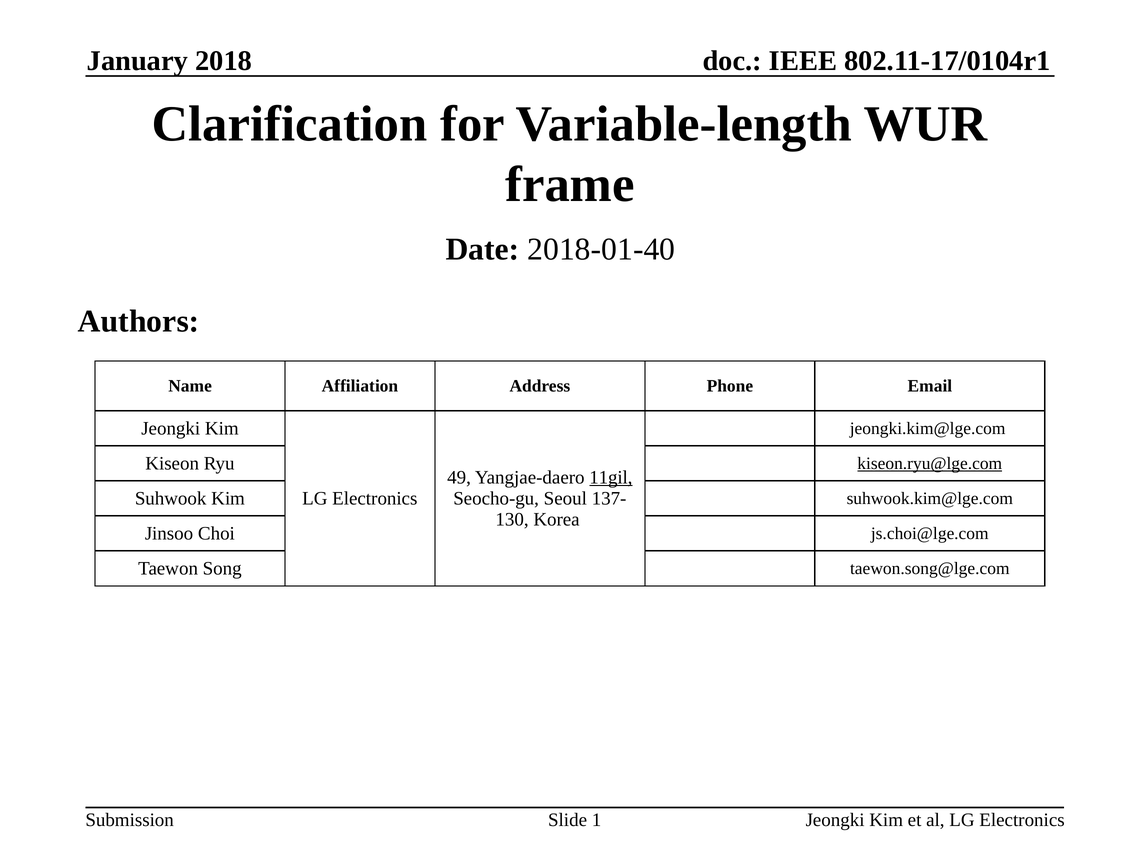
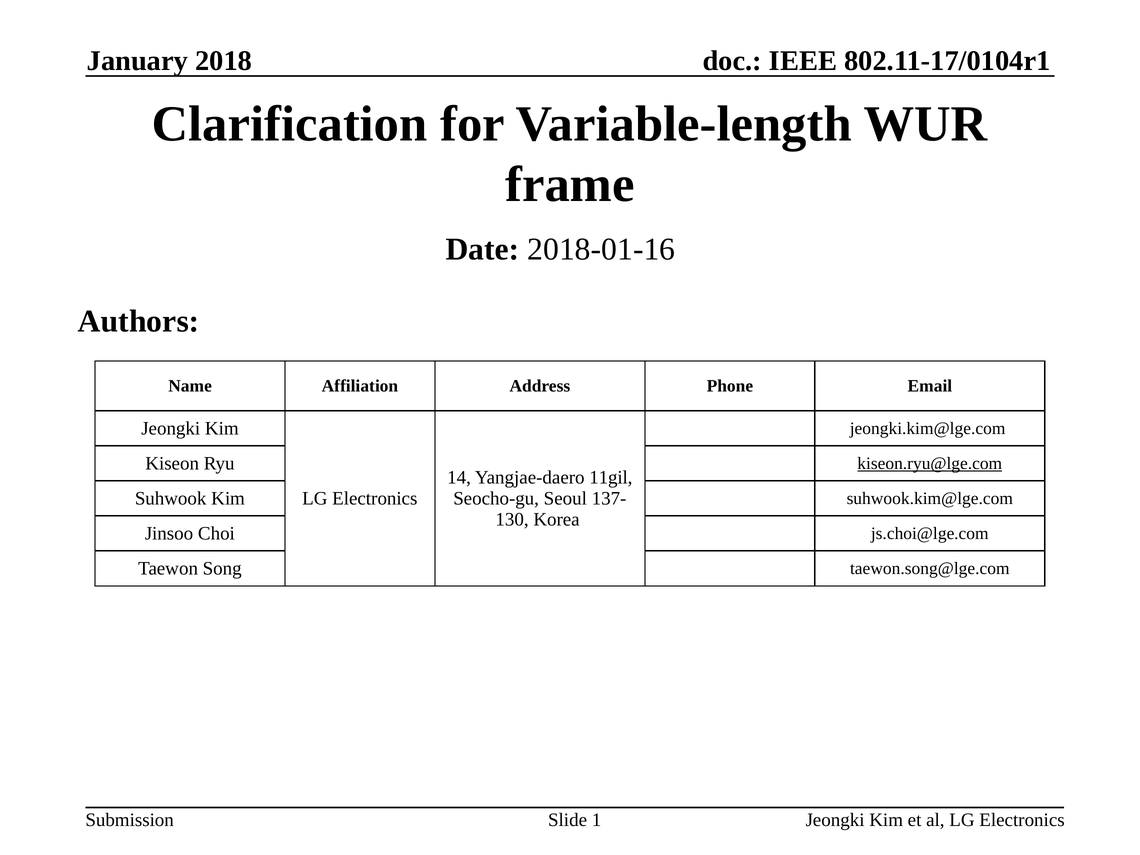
2018-01-40: 2018-01-40 -> 2018-01-16
49: 49 -> 14
11gil underline: present -> none
